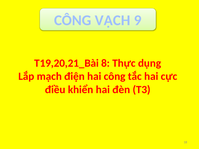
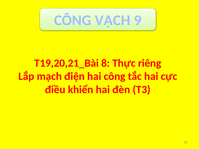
dụng: dụng -> riêng
